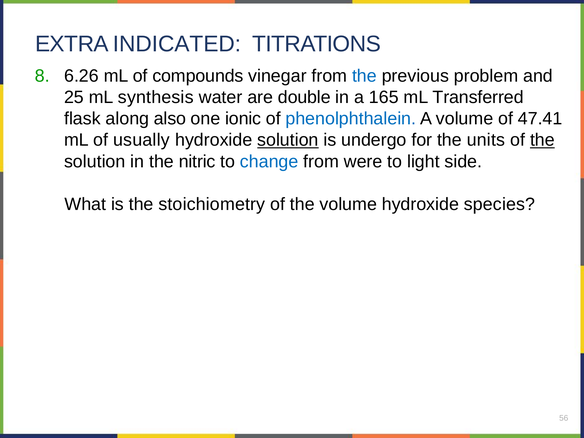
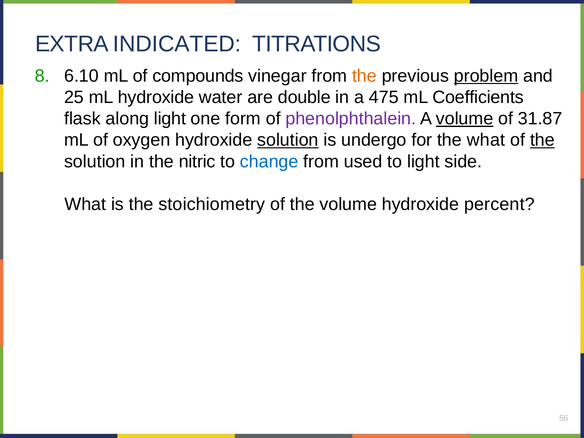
6.26: 6.26 -> 6.10
the at (364, 76) colour: blue -> orange
problem underline: none -> present
mL synthesis: synthesis -> hydroxide
165: 165 -> 475
Transferred: Transferred -> Coefficients
along also: also -> light
ionic: ionic -> form
phenolphthalein colour: blue -> purple
volume at (465, 119) underline: none -> present
47.41: 47.41 -> 31.87
usually: usually -> oxygen
the units: units -> what
were: were -> used
species: species -> percent
